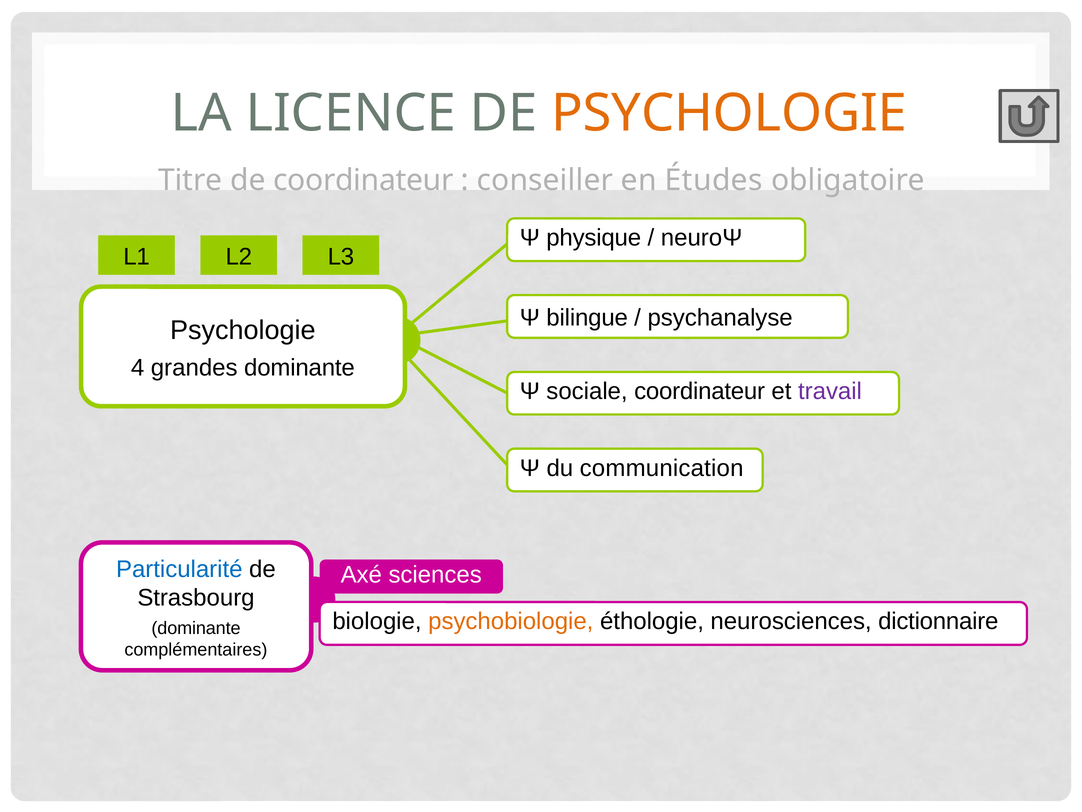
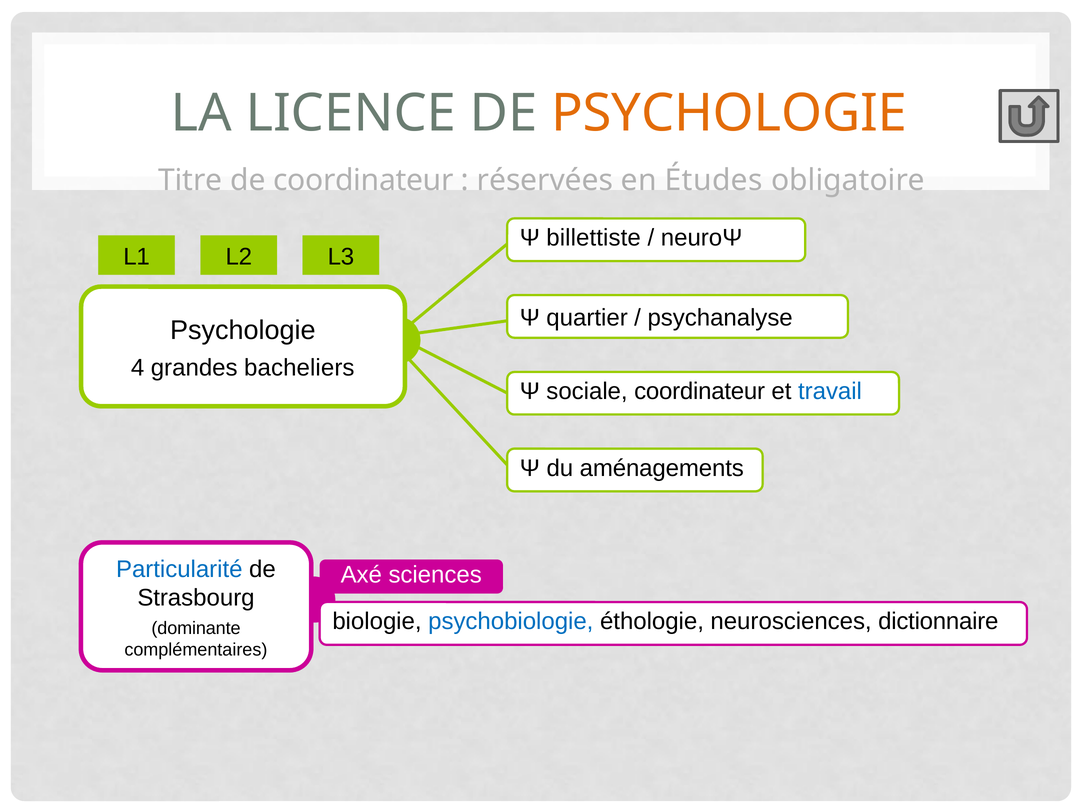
conseiller: conseiller -> réservées
physique: physique -> billettiste
bilingue: bilingue -> quartier
grandes dominante: dominante -> bacheliers
travail colour: purple -> blue
communication: communication -> aménagements
psychobiologie colour: orange -> blue
